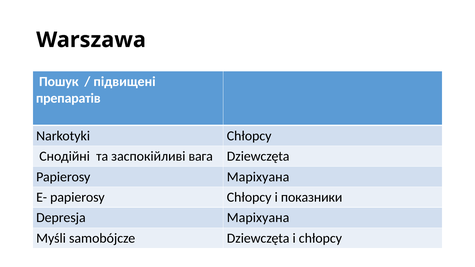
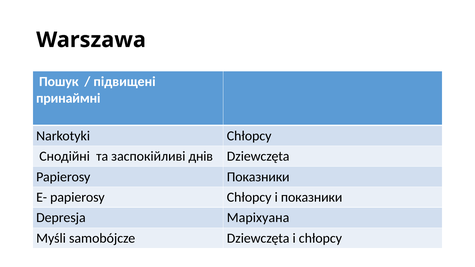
препаратів: препаратів -> принаймні
вага: вага -> днів
Papierosy Маріхуана: Маріхуана -> Показники
